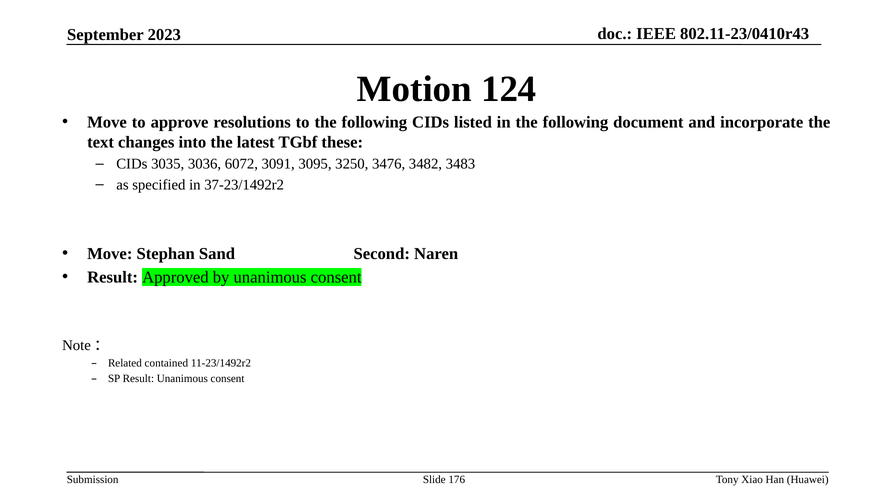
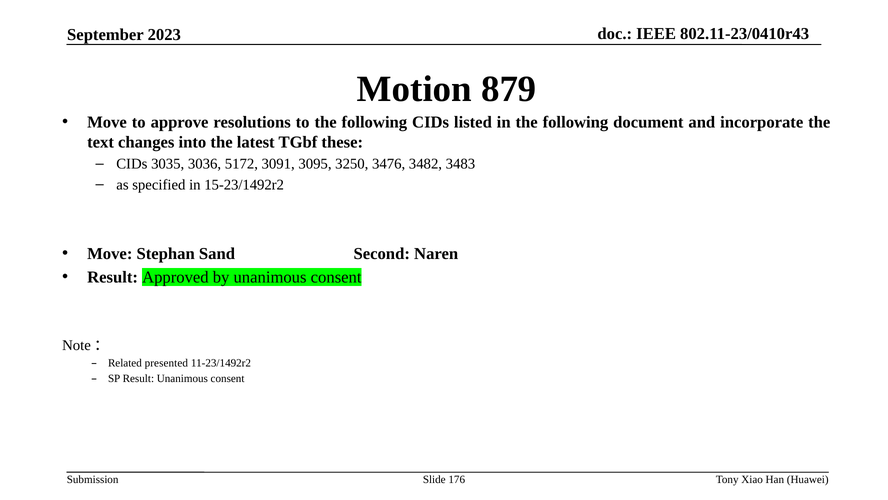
124: 124 -> 879
6072: 6072 -> 5172
37-23/1492r2: 37-23/1492r2 -> 15-23/1492r2
contained: contained -> presented
